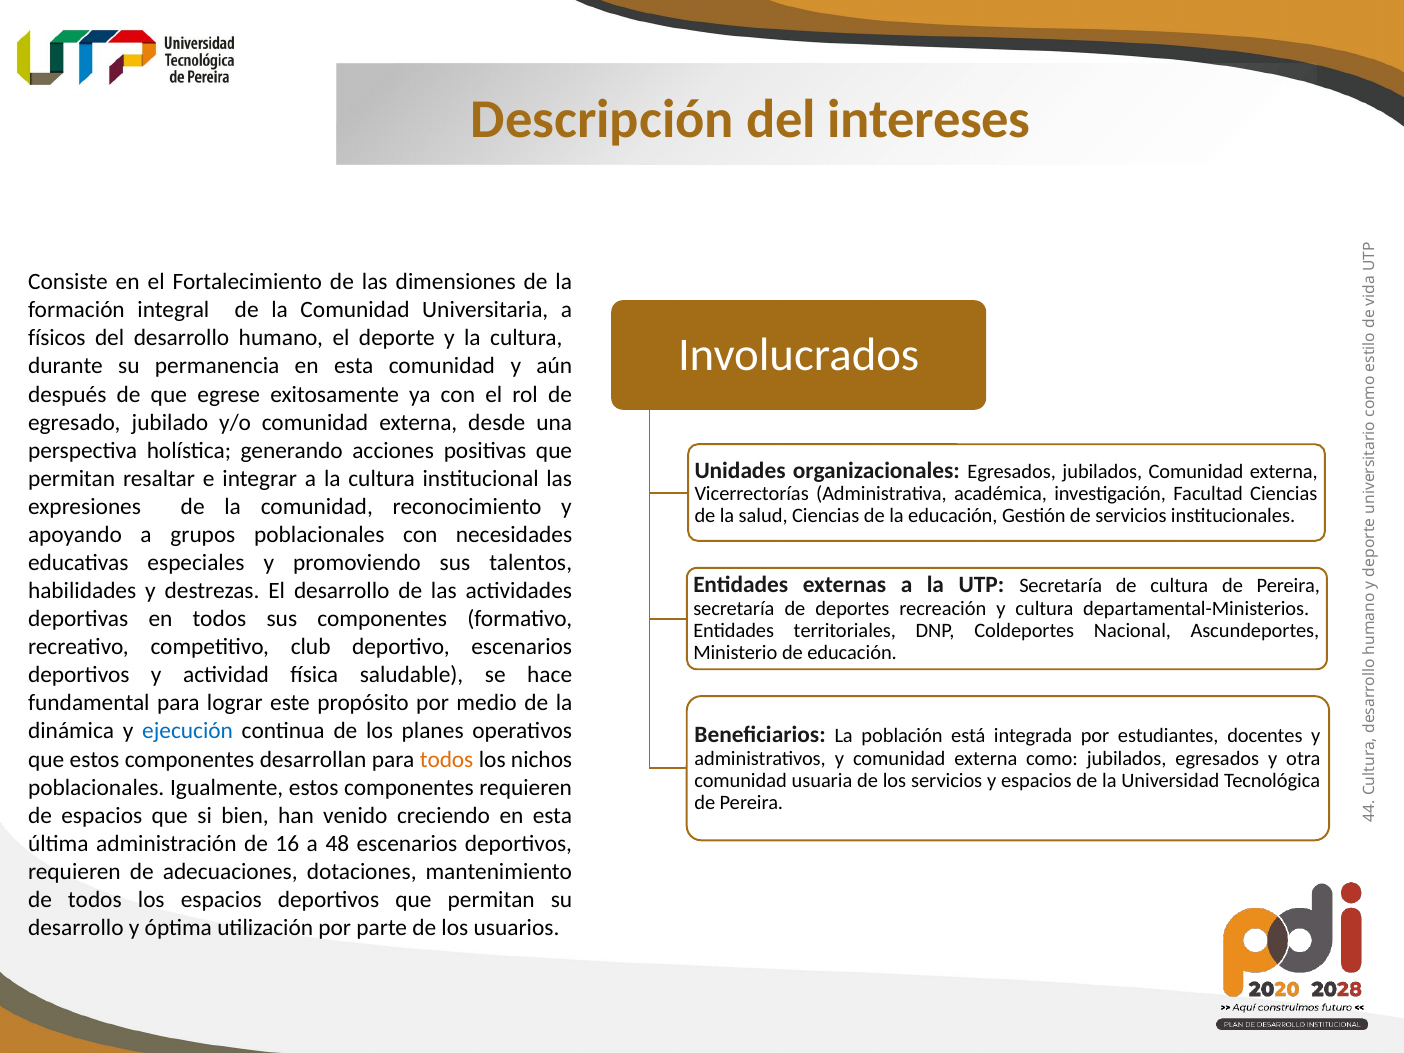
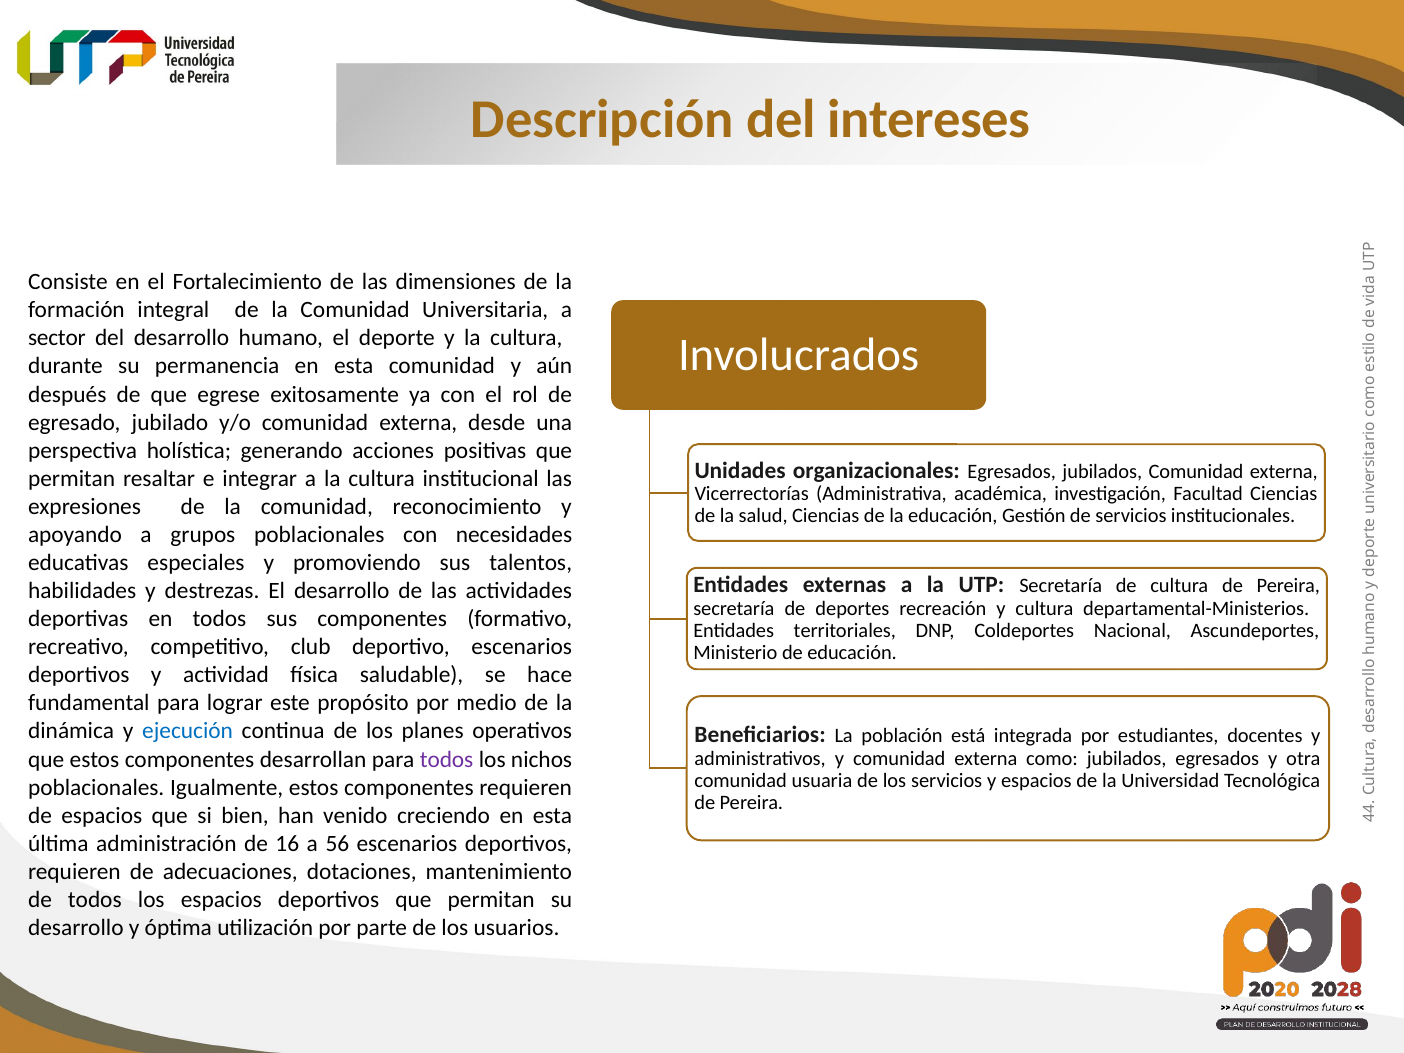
físicos: físicos -> sector
todos at (447, 759) colour: orange -> purple
48: 48 -> 56
